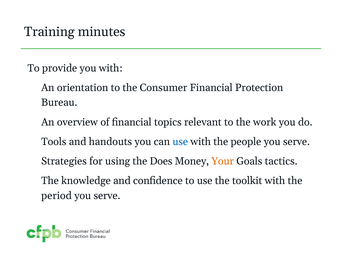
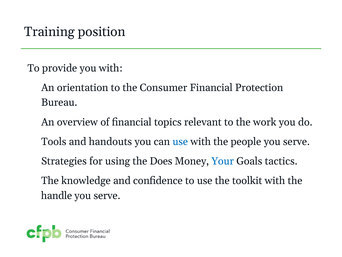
minutes: minutes -> position
Your colour: orange -> blue
period: period -> handle
